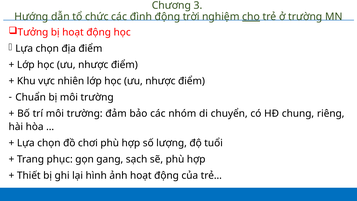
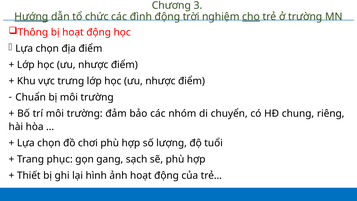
Hướng underline: none -> present
Tưởng: Tưởng -> Thông
nhiên: nhiên -> trưng
